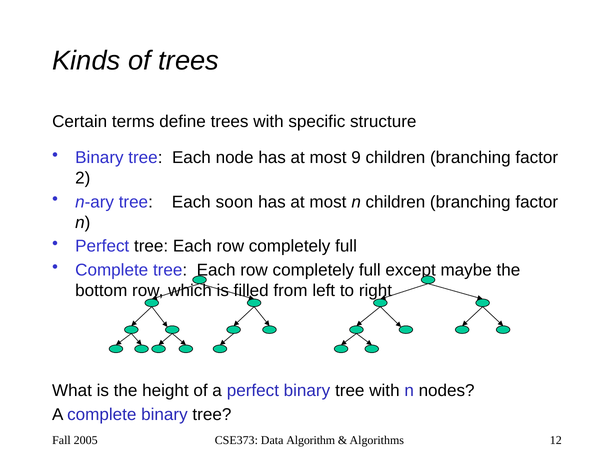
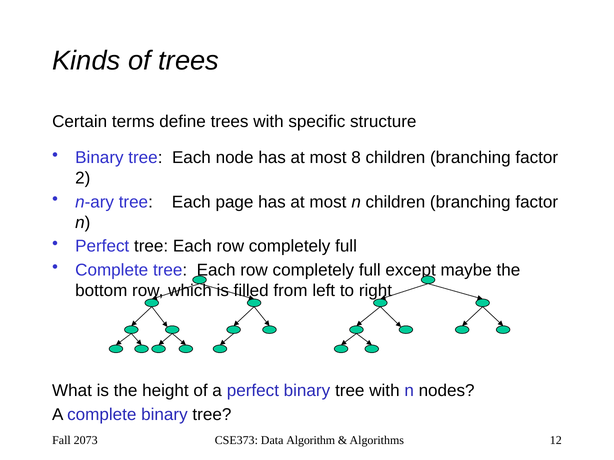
9: 9 -> 8
soon: soon -> page
2005: 2005 -> 2073
